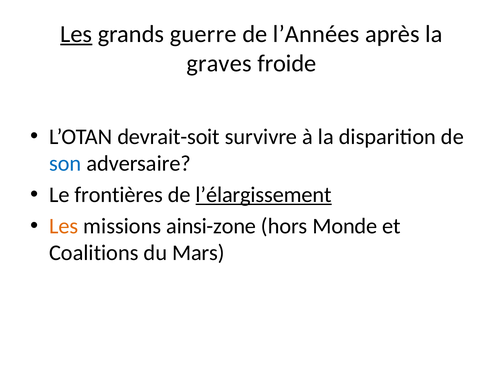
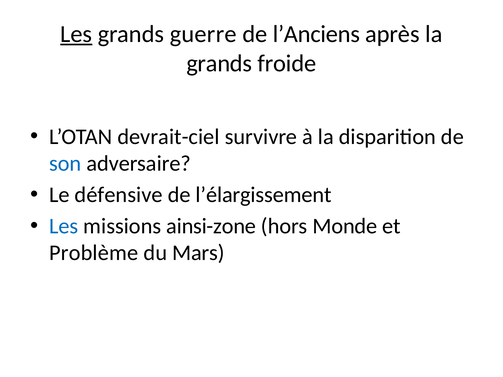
l’Années: l’Années -> l’Anciens
graves at (219, 63): graves -> grands
devrait-soit: devrait-soit -> devrait-ciel
frontières: frontières -> défensive
l’élargissement underline: present -> none
Les at (64, 226) colour: orange -> blue
Coalitions: Coalitions -> Problème
